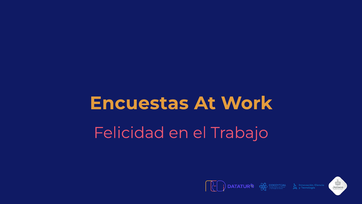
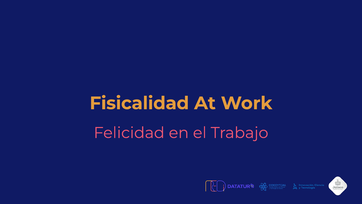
Encuestas: Encuestas -> Fisicalidad
